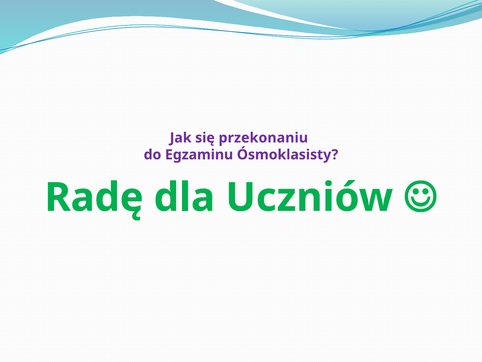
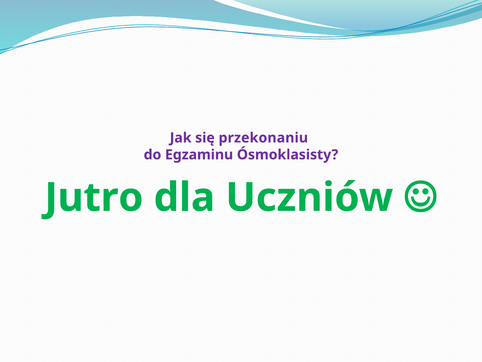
Radę: Radę -> Jutro
